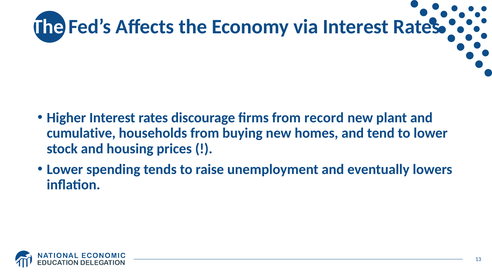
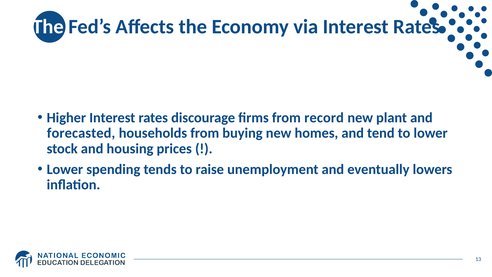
cumulative: cumulative -> forecasted
